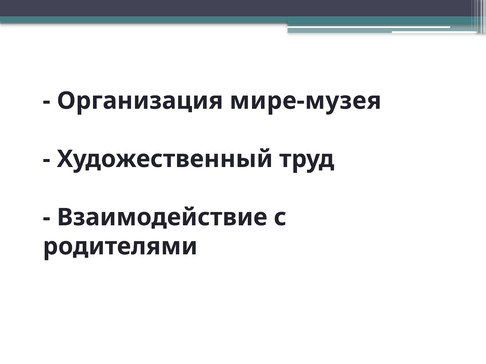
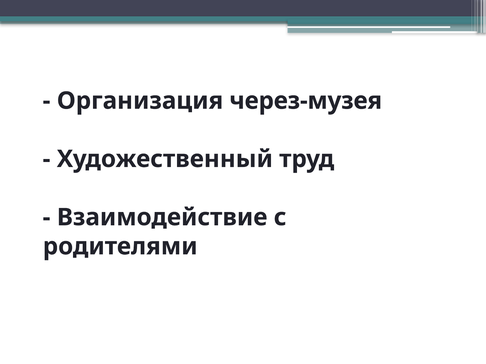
мире-музея: мире-музея -> через-музея
